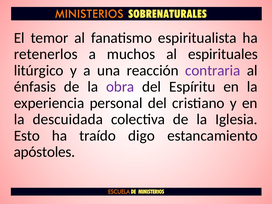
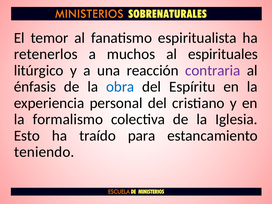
obra colour: purple -> blue
descuidada: descuidada -> formalismo
digo: digo -> para
apóstoles: apóstoles -> teniendo
